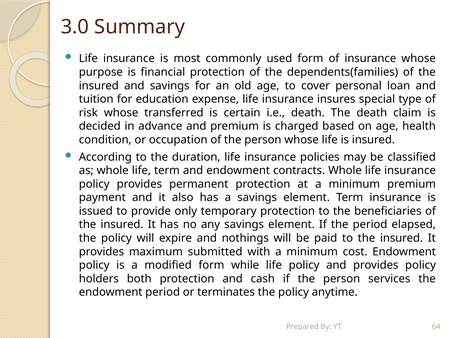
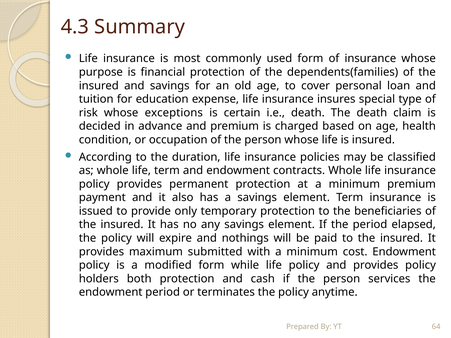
3.0: 3.0 -> 4.3
transferred: transferred -> exceptions
